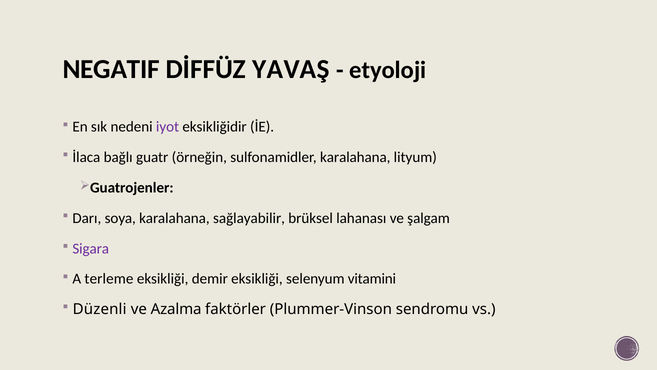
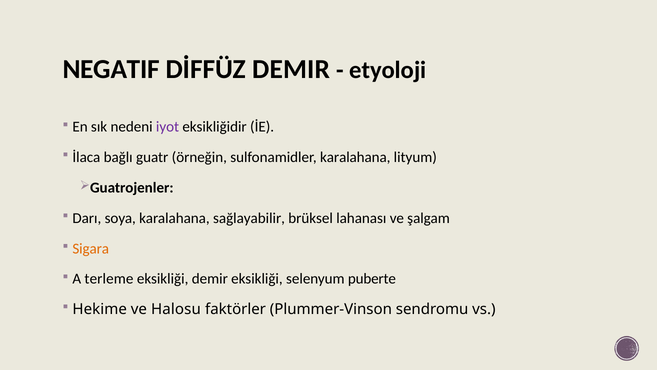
DİFFÜZ YAVAŞ: YAVAŞ -> DEMIR
Sigara colour: purple -> orange
vitamini: vitamini -> puberte
Düzenli: Düzenli -> Hekime
Azalma: Azalma -> Halosu
